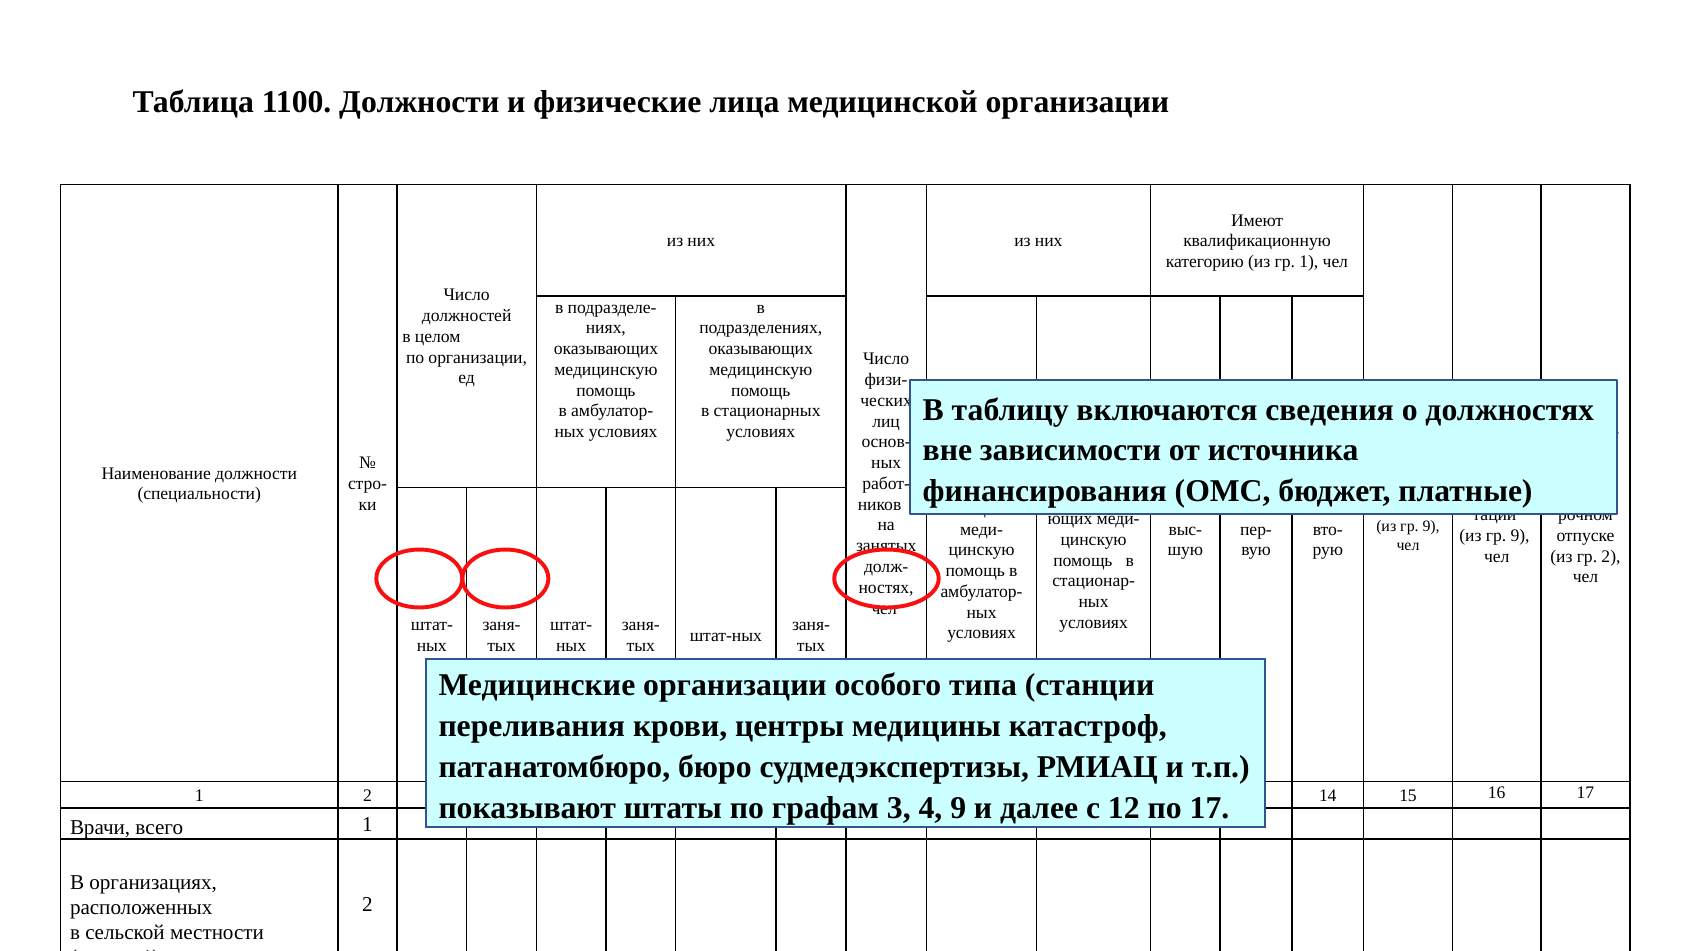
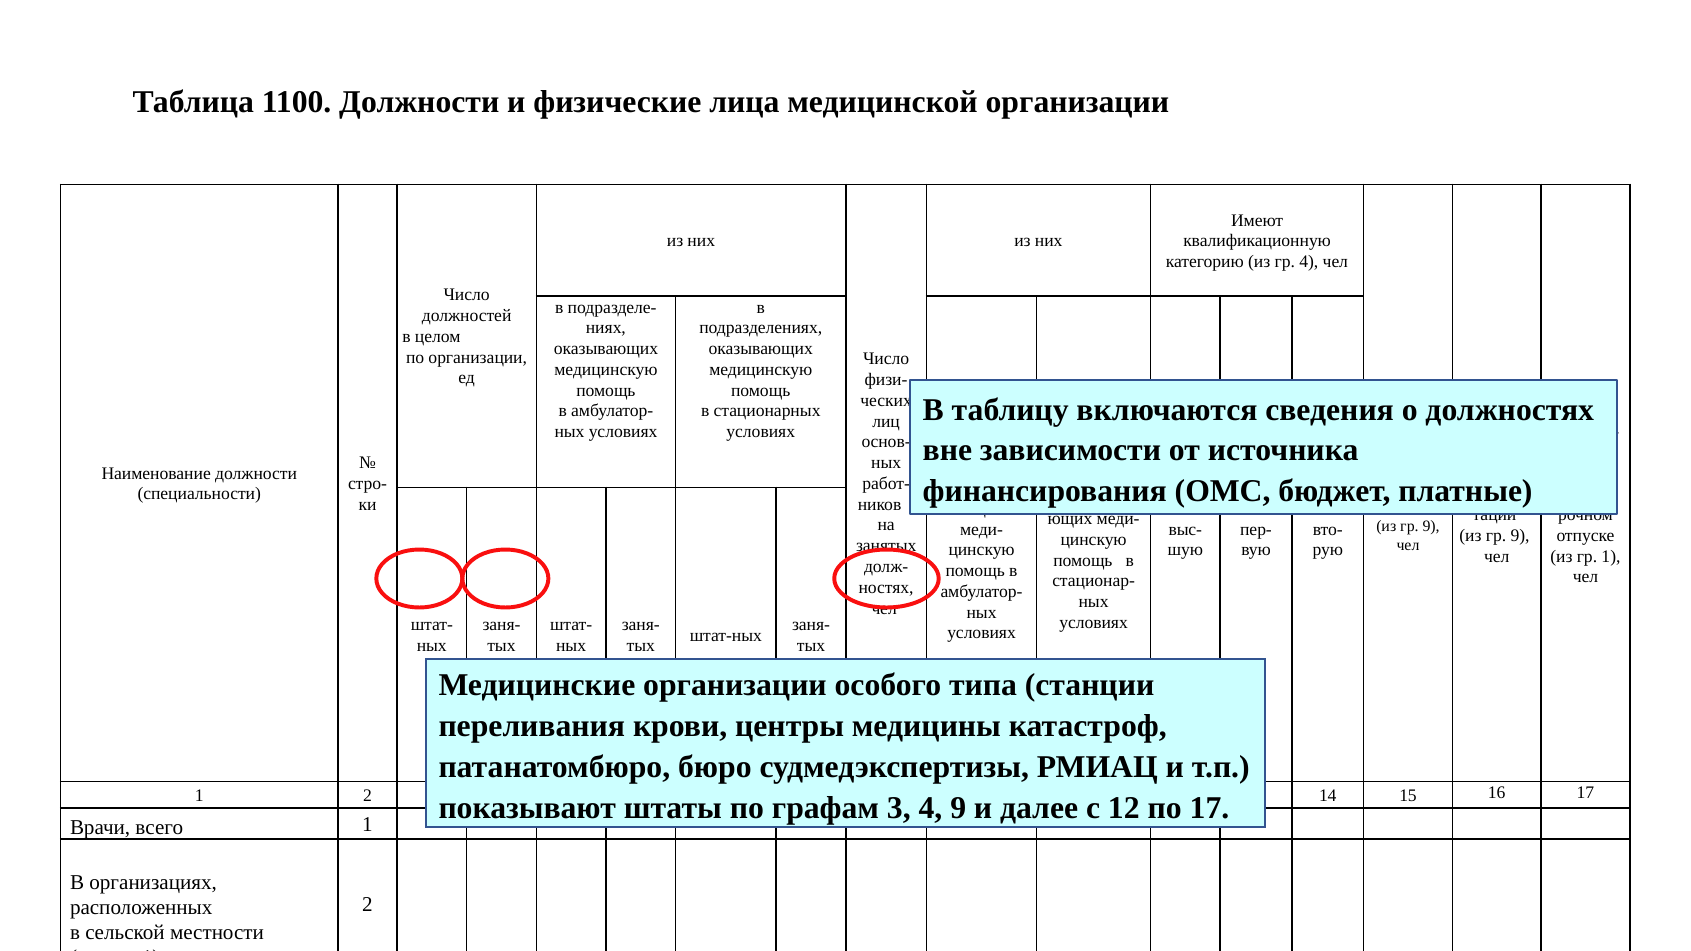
гр 1: 1 -> 4
гр 2: 2 -> 1
